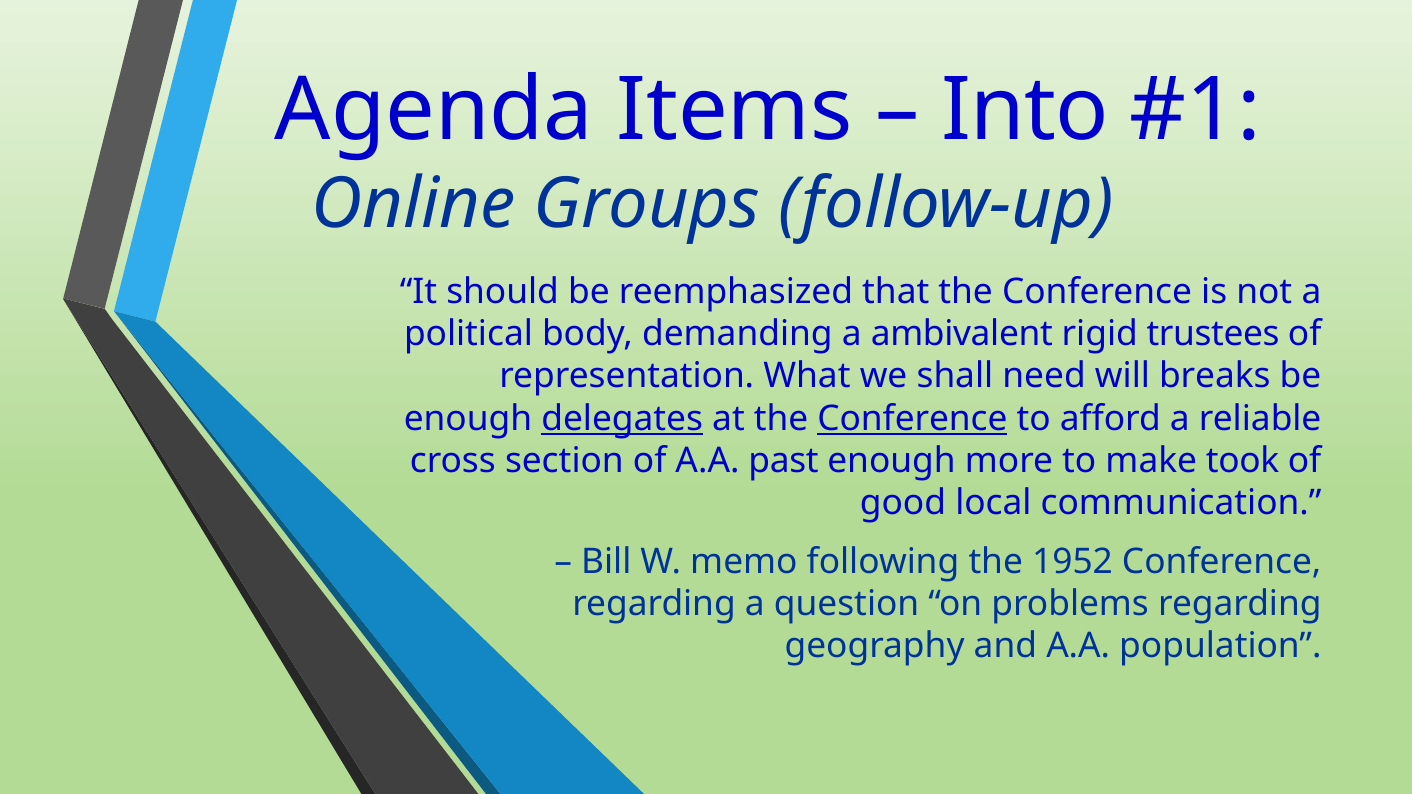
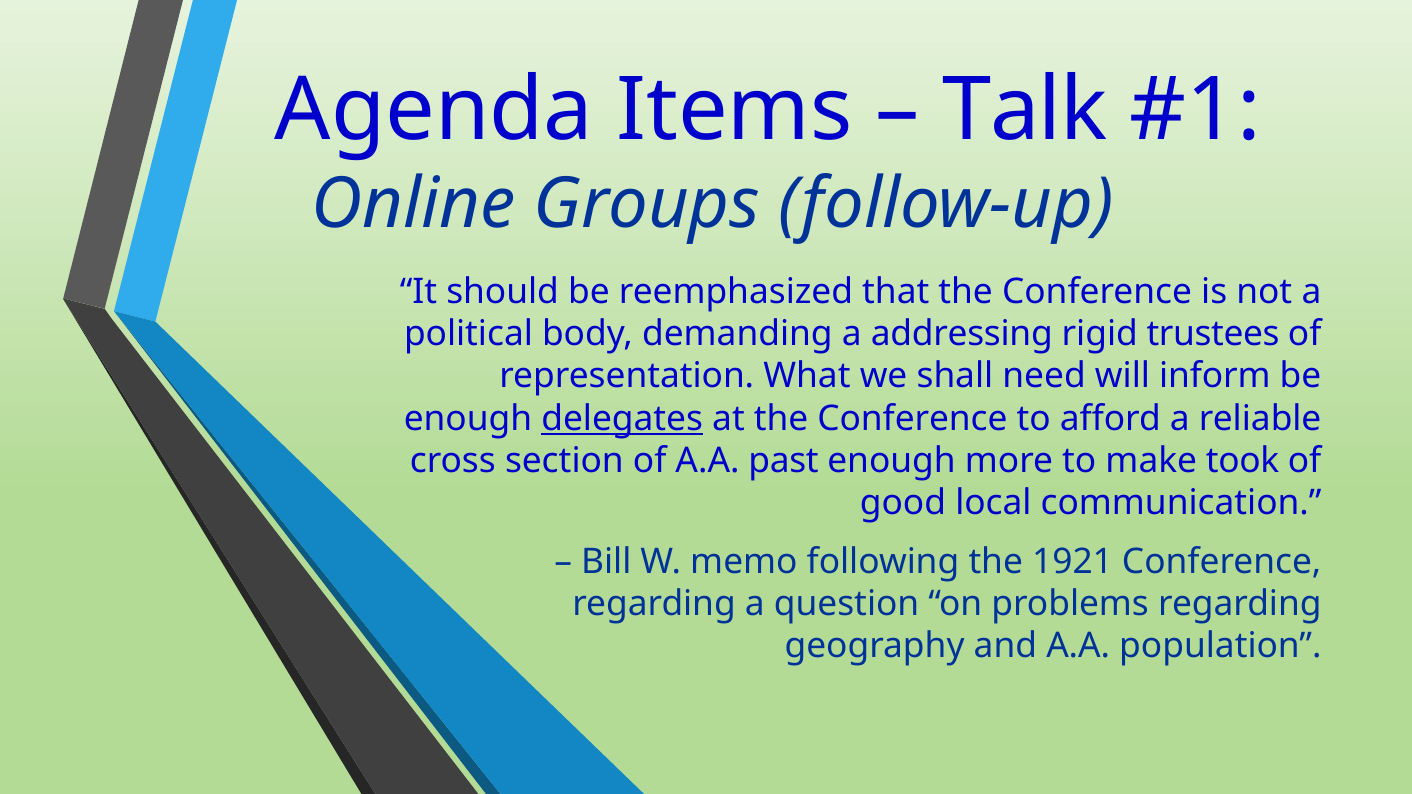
Into: Into -> Talk
ambivalent: ambivalent -> addressing
breaks: breaks -> inform
Conference at (912, 419) underline: present -> none
1952: 1952 -> 1921
